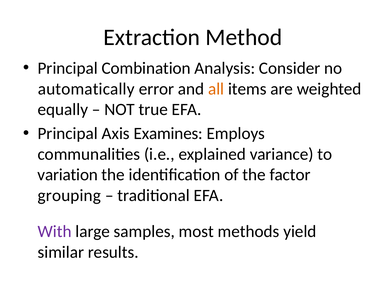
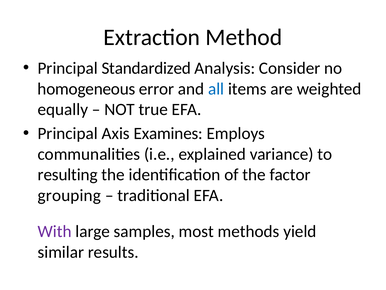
Combination: Combination -> Standardized
automatically: automatically -> homogeneous
all colour: orange -> blue
variation: variation -> resulting
